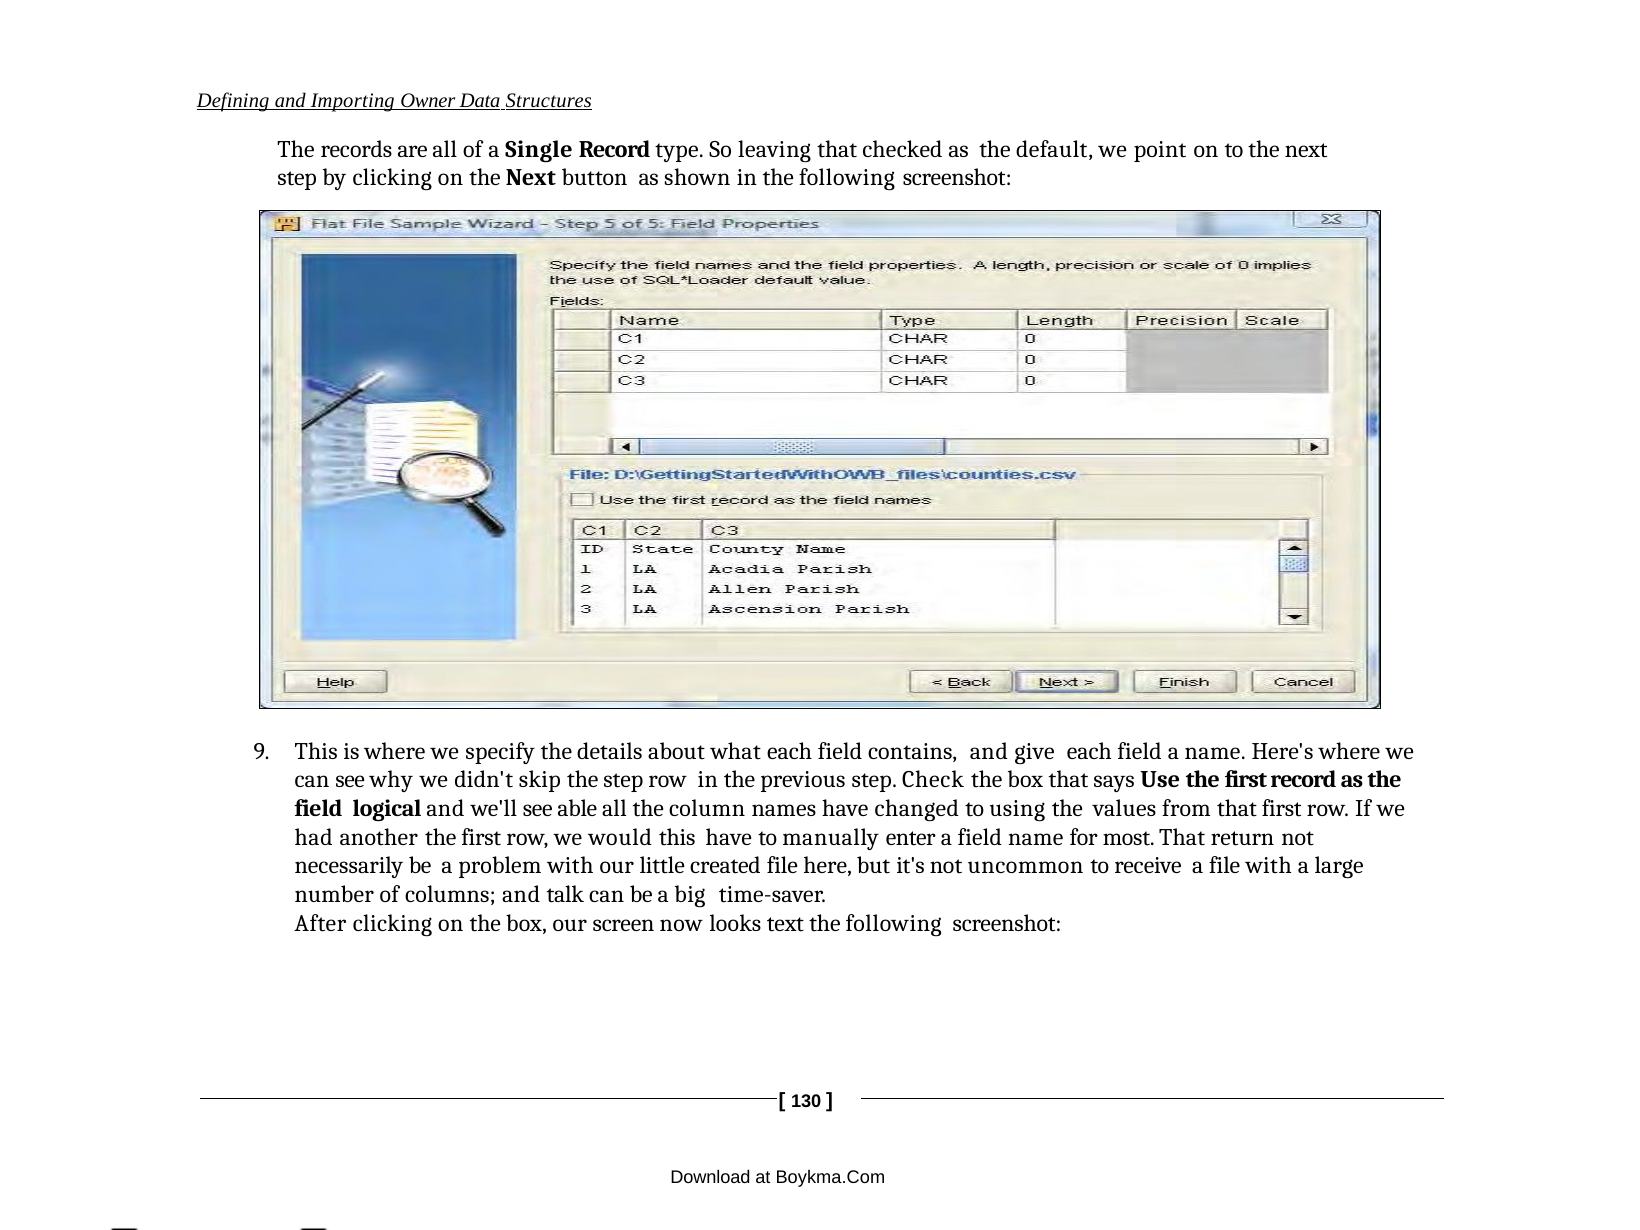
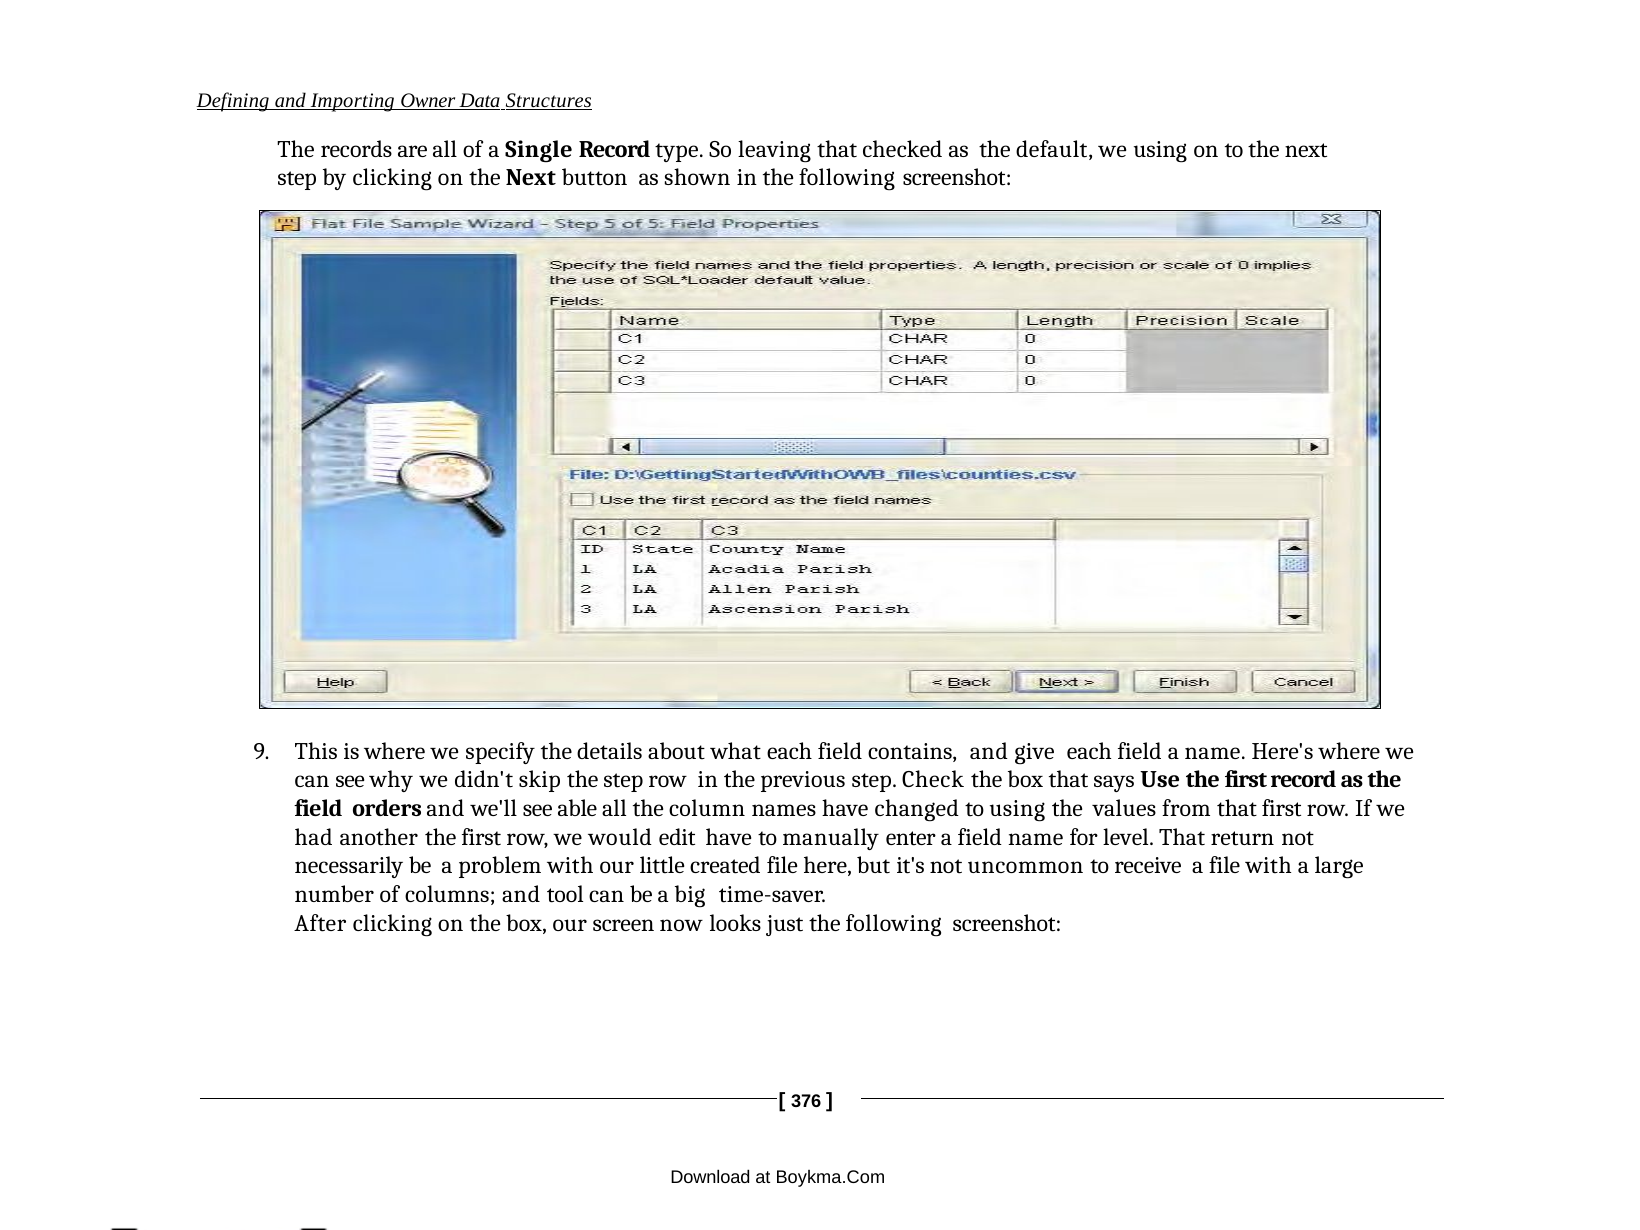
we point: point -> using
logical: logical -> orders
would this: this -> edit
most: most -> level
talk: talk -> tool
text: text -> just
130: 130 -> 376
